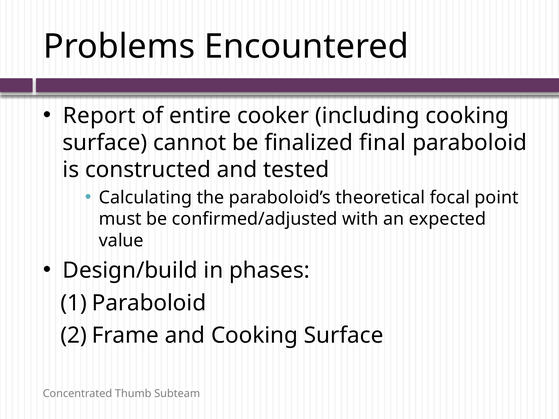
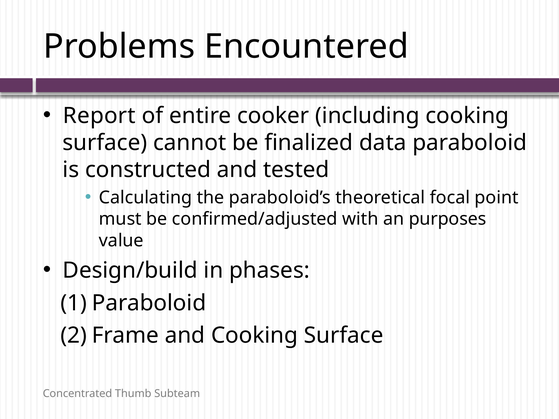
final: final -> data
expected: expected -> purposes
